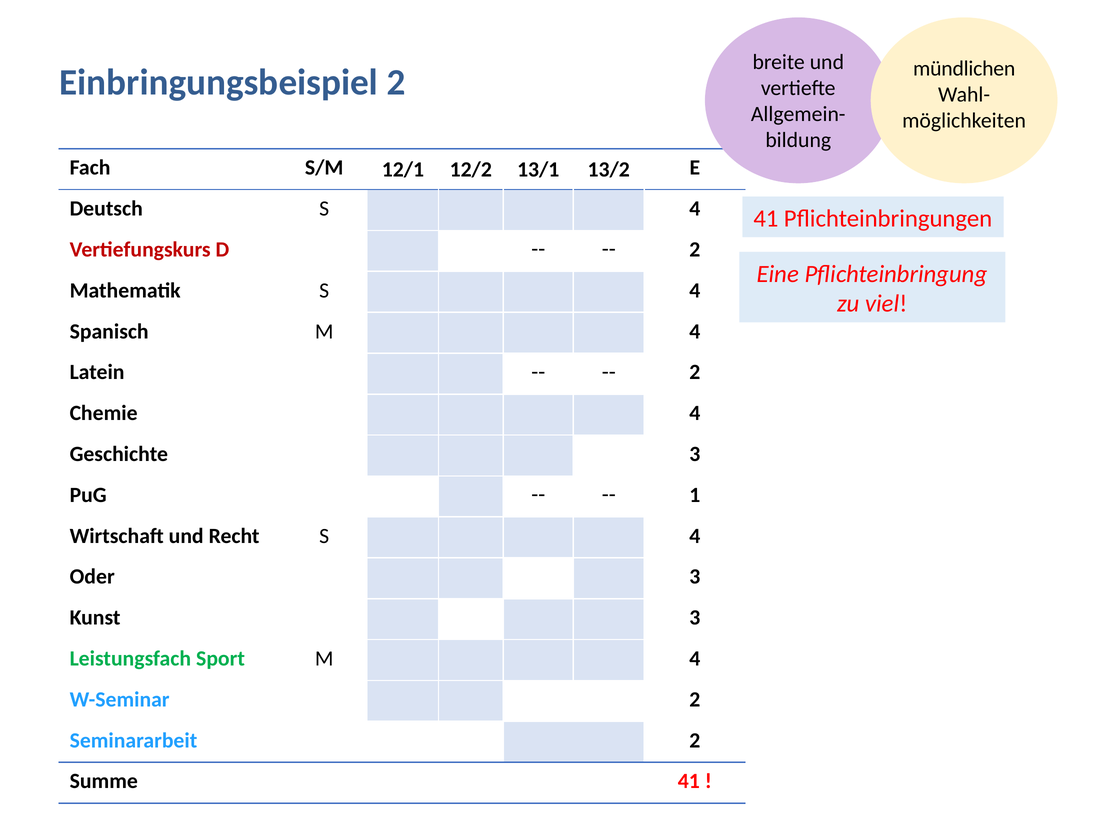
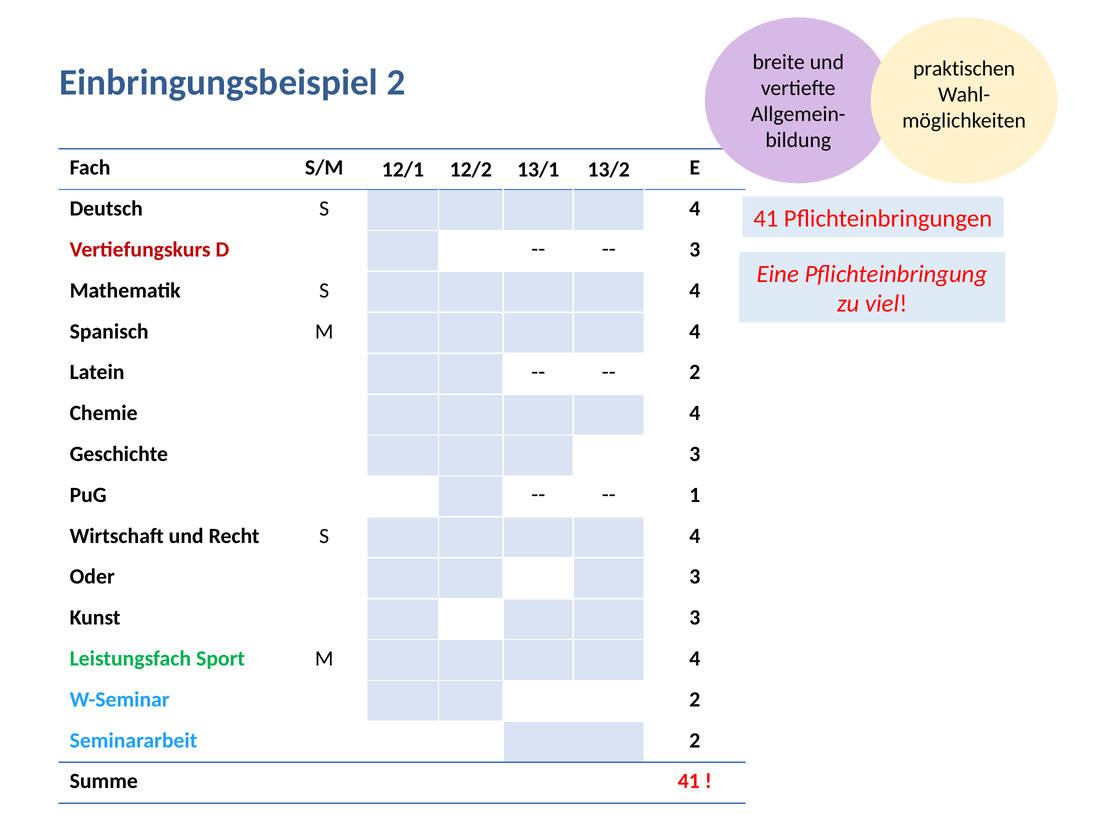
mündlichen: mündlichen -> praktischen
2 at (695, 250): 2 -> 3
